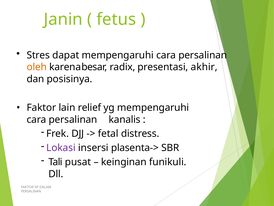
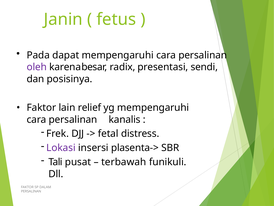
Stres: Stres -> Pada
oleh colour: orange -> purple
akhir: akhir -> sendi
keinginan: keinginan -> terbawah
